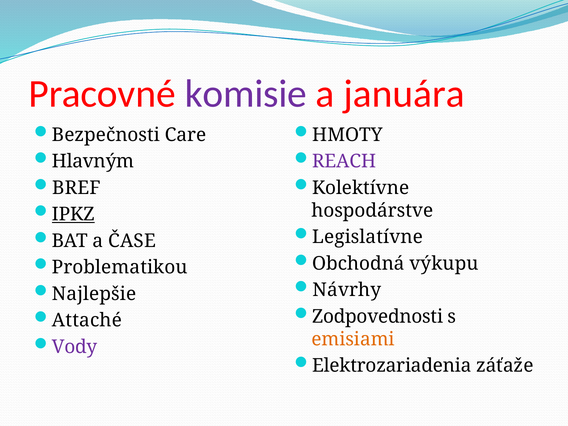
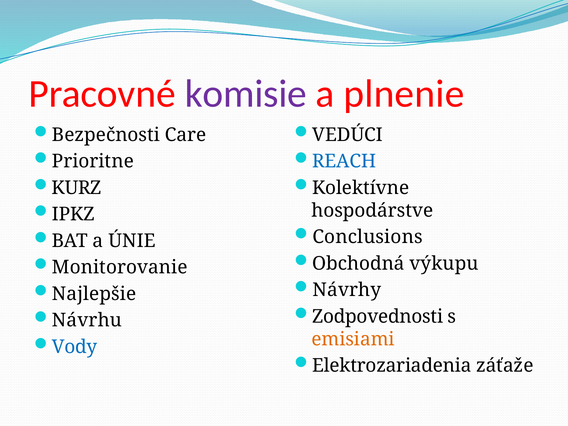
januára: januára -> plnenie
HMOTY: HMOTY -> VEDÚCI
Hlavným: Hlavným -> Prioritne
REACH colour: purple -> blue
BREF: BREF -> KURZ
IPKZ underline: present -> none
Legislatívne: Legislatívne -> Conclusions
ČASE: ČASE -> ÚNIE
Problematikou: Problematikou -> Monitorovanie
Attaché: Attaché -> Návrhu
Vody colour: purple -> blue
